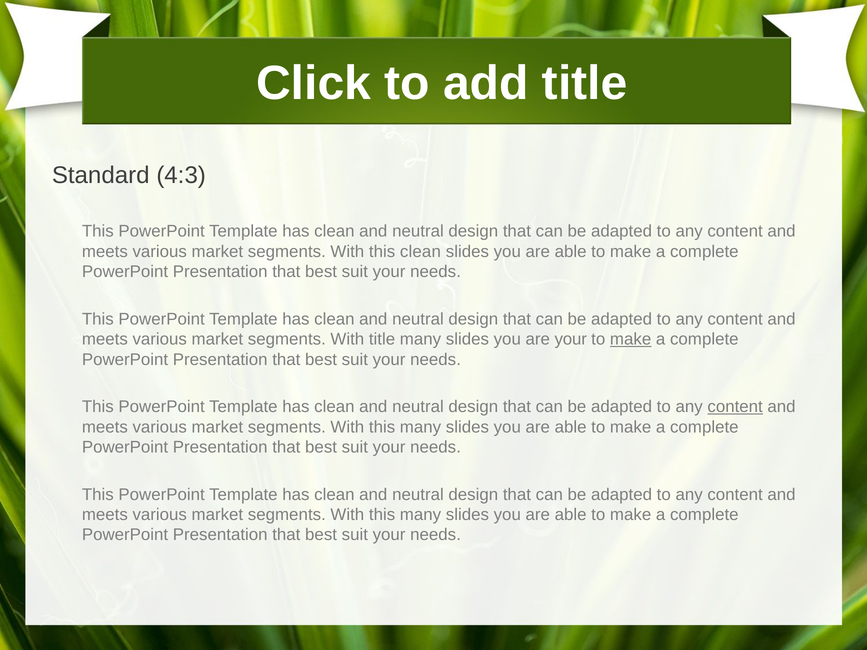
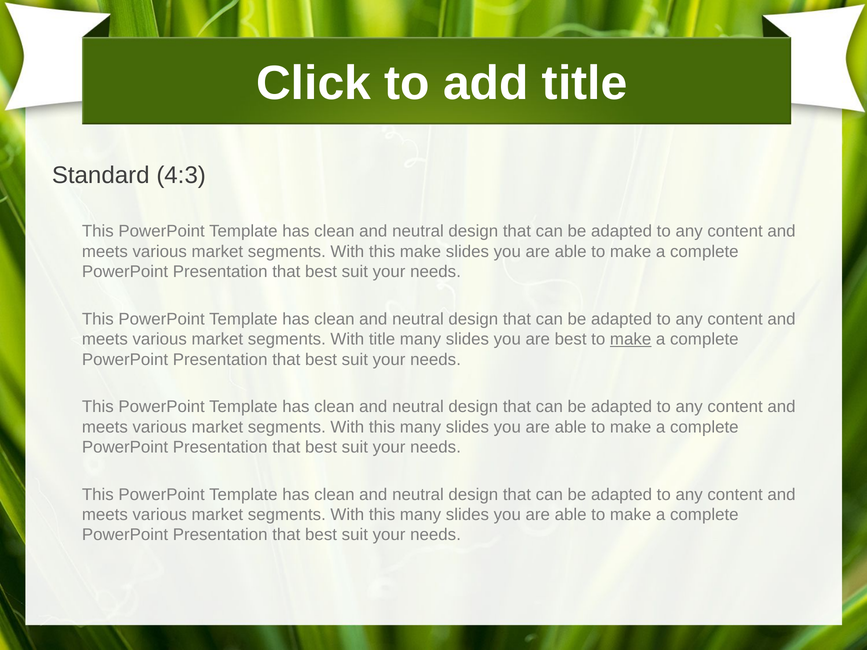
this clean: clean -> make
are your: your -> best
content at (735, 407) underline: present -> none
